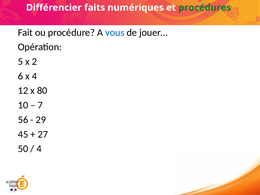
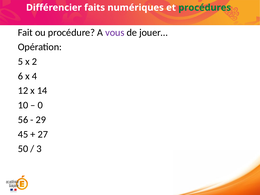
vous colour: blue -> purple
80: 80 -> 14
7: 7 -> 0
4 at (39, 149): 4 -> 3
